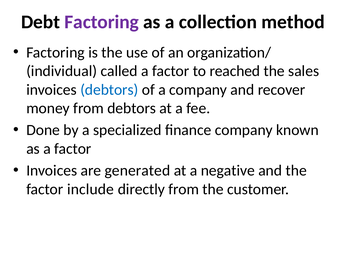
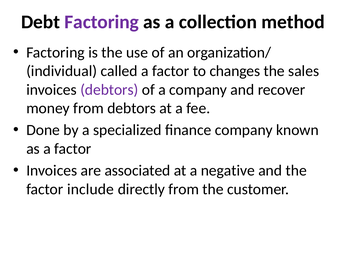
reached: reached -> changes
debtors at (109, 90) colour: blue -> purple
generated: generated -> associated
